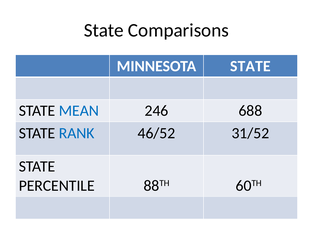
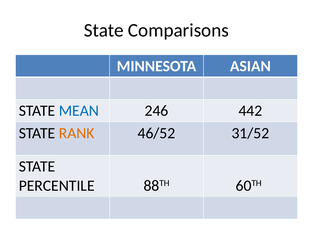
MINNESOTA STATE: STATE -> ASIAN
688: 688 -> 442
RANK colour: blue -> orange
